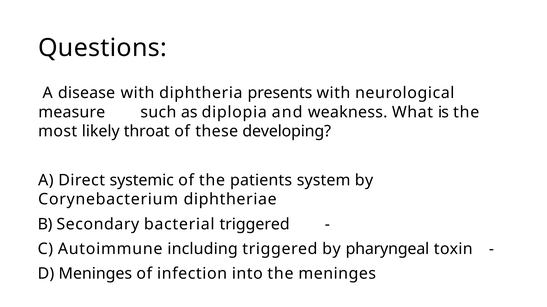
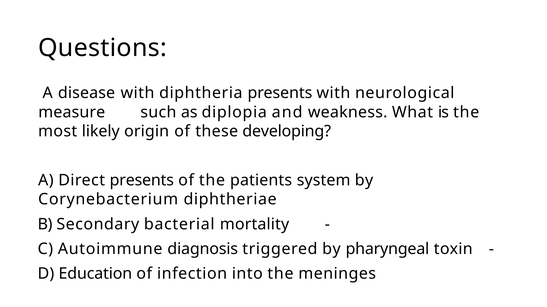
throat: throat -> origin
Direct systemic: systemic -> presents
bacterial triggered: triggered -> mortality
including: including -> diagnosis
D Meninges: Meninges -> Education
